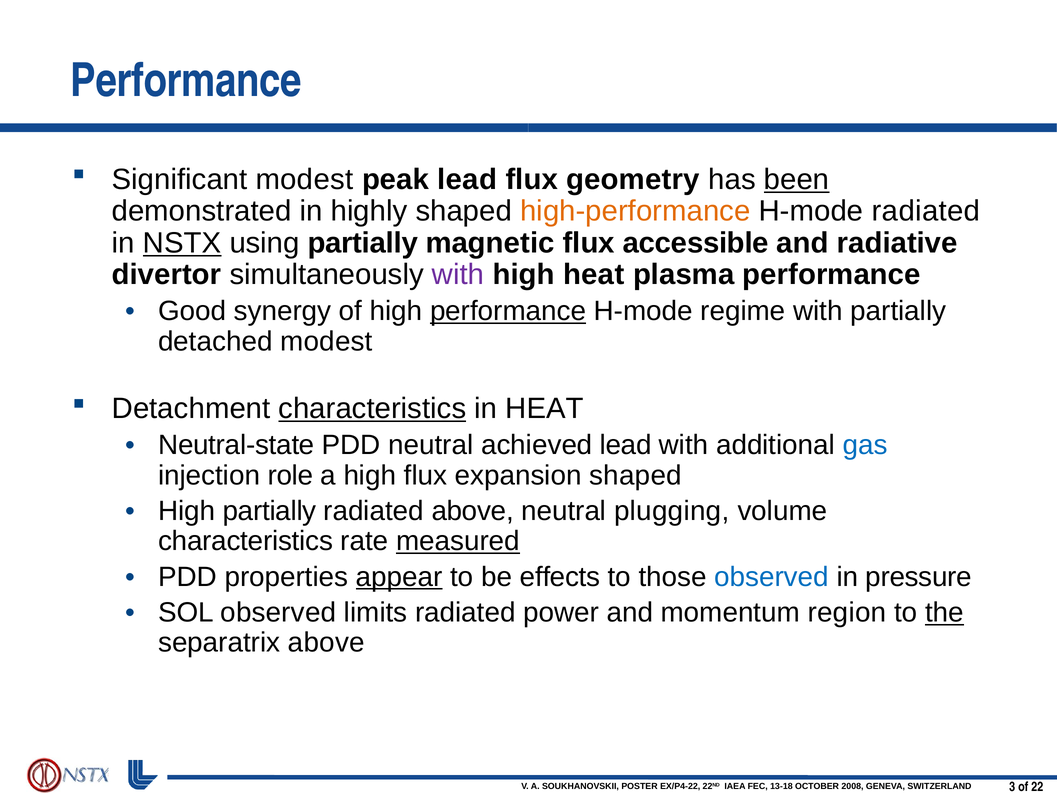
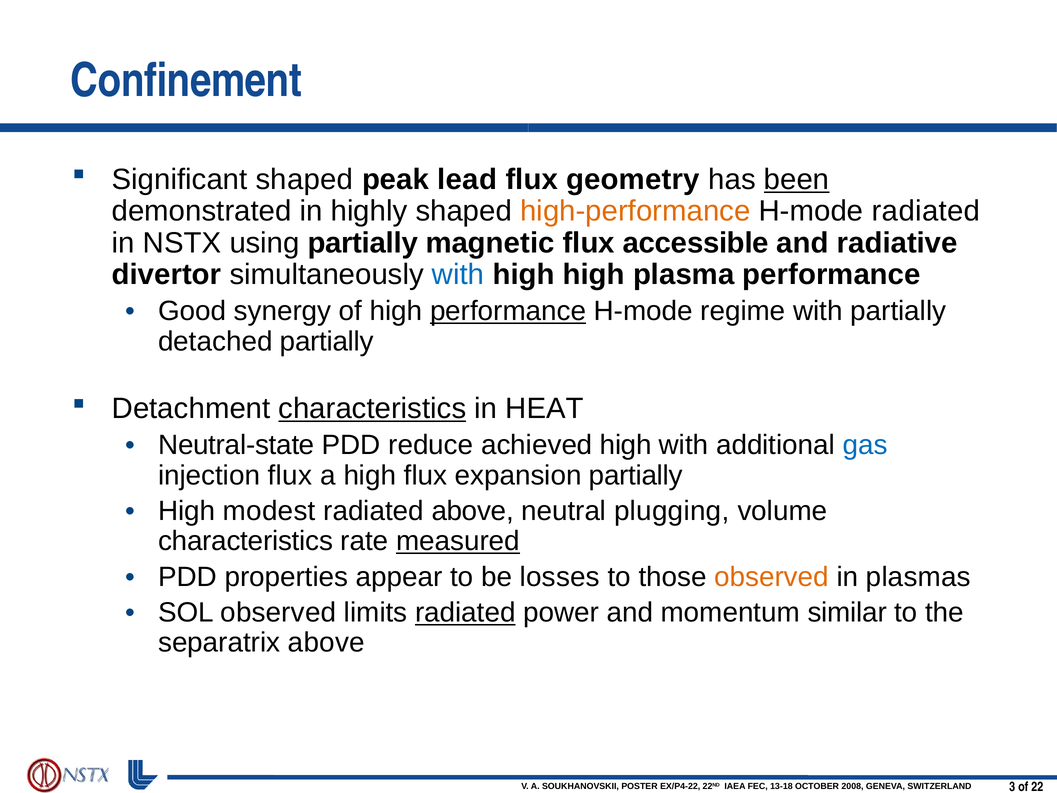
Performance at (186, 81): Performance -> Confinement
Significant modest: modest -> shaped
NSTX underline: present -> none
with at (458, 275) colour: purple -> blue
high heat: heat -> high
detached modest: modest -> partially
PDD neutral: neutral -> reduce
achieved lead: lead -> high
injection role: role -> flux
expansion shaped: shaped -> partially
High partially: partially -> modest
appear underline: present -> none
effects: effects -> losses
observed at (772, 577) colour: blue -> orange
pressure: pressure -> plasmas
radiated at (465, 612) underline: none -> present
region: region -> similar
the underline: present -> none
